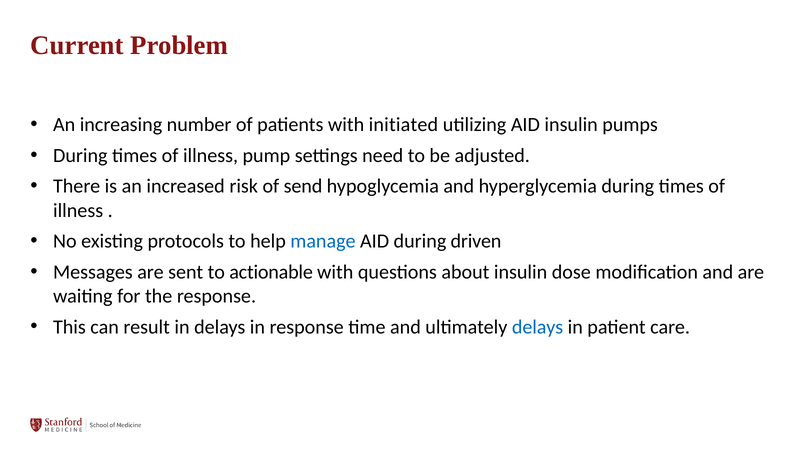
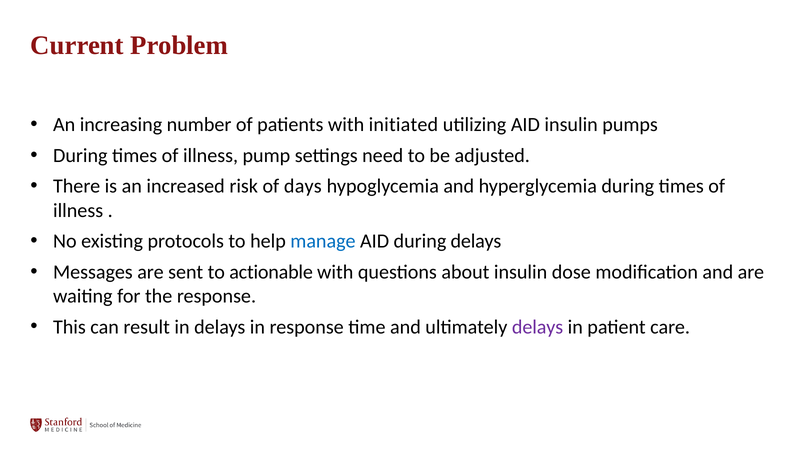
send: send -> days
during driven: driven -> delays
delays at (538, 327) colour: blue -> purple
